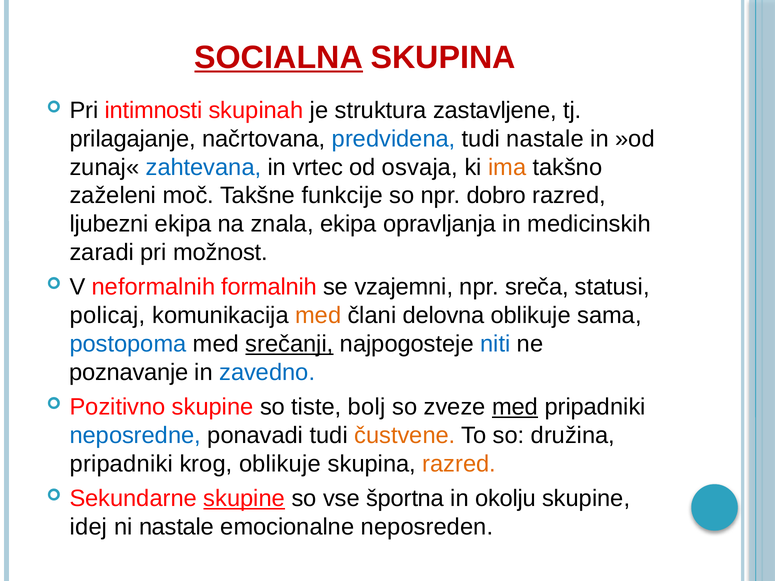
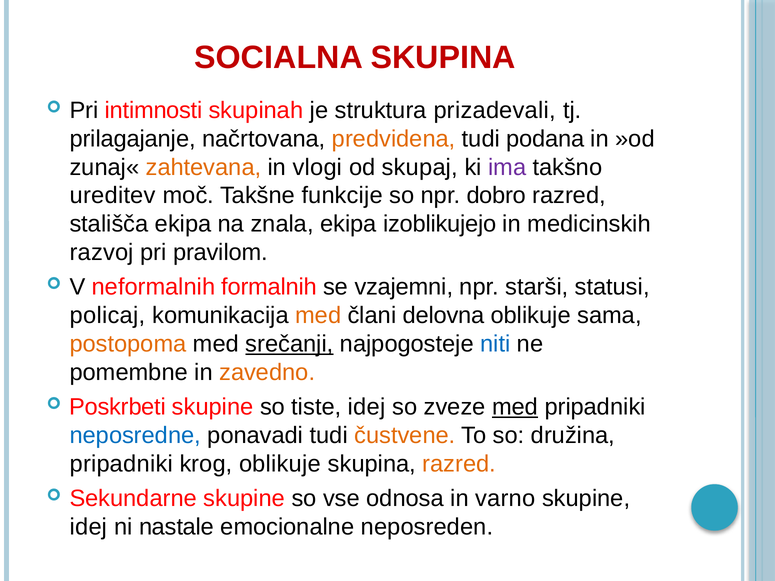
SOCIALNA underline: present -> none
zastavljene: zastavljene -> prizadevali
predvidena colour: blue -> orange
tudi nastale: nastale -> podana
zahtevana colour: blue -> orange
vrtec: vrtec -> vlogi
osvaja: osvaja -> skupaj
ima colour: orange -> purple
zaželeni: zaželeni -> ureditev
ljubezni: ljubezni -> stališča
opravljanja: opravljanja -> izoblikujejo
zaradi: zaradi -> razvoj
možnost: možnost -> pravilom
sreča: sreča -> starši
postopoma colour: blue -> orange
poznavanje: poznavanje -> pomembne
zavedno colour: blue -> orange
Pozitivno: Pozitivno -> Poskrbeti
tiste bolj: bolj -> idej
skupine at (244, 499) underline: present -> none
športna: športna -> odnosa
okolju: okolju -> varno
